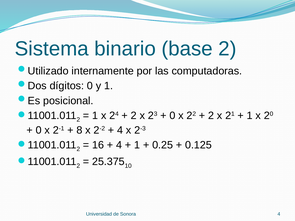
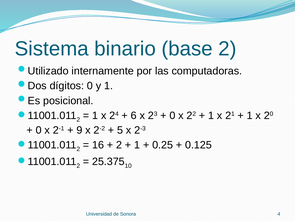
2 at (134, 116): 2 -> 6
2 at (211, 116): 2 -> 1
8: 8 -> 9
4 at (120, 130): 4 -> 5
4 at (119, 145): 4 -> 2
